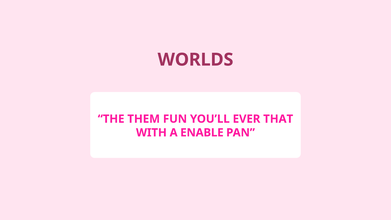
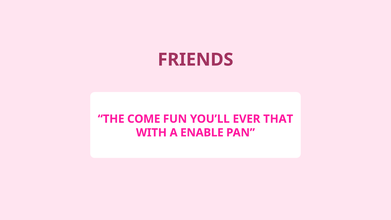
WORLDS: WORLDS -> FRIENDS
THEM: THEM -> COME
